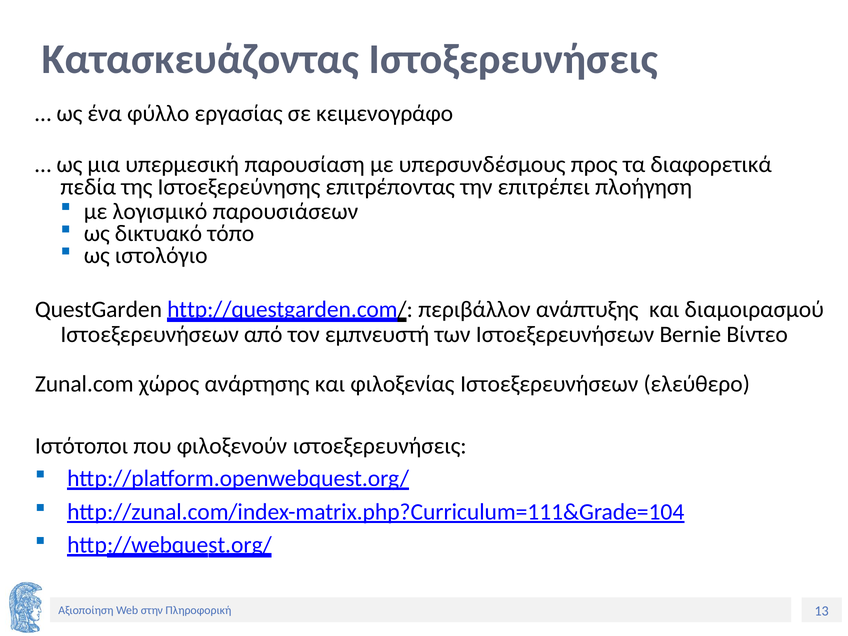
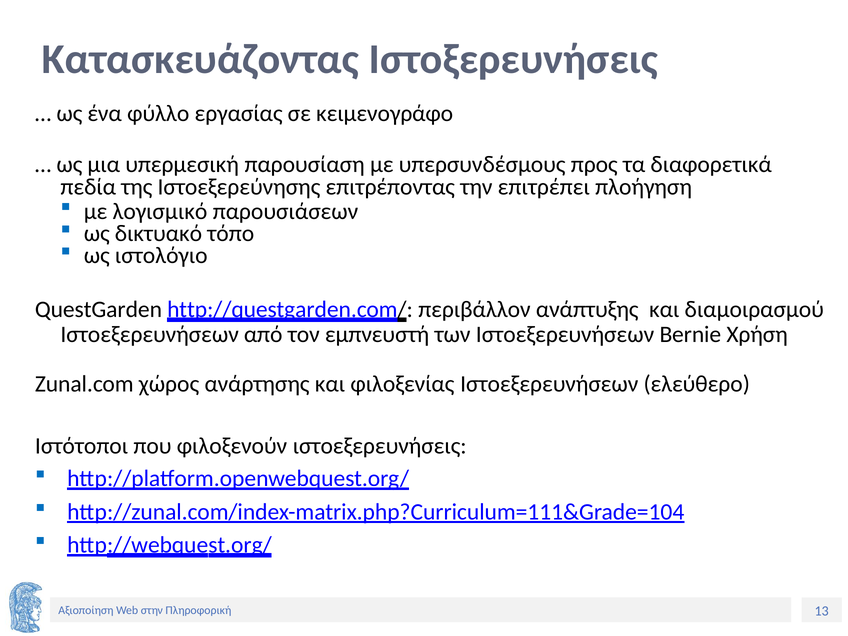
Βίντεο: Βίντεο -> Χρήση
